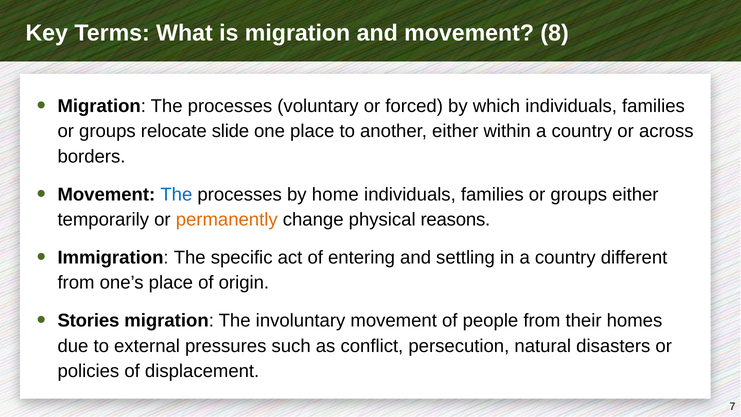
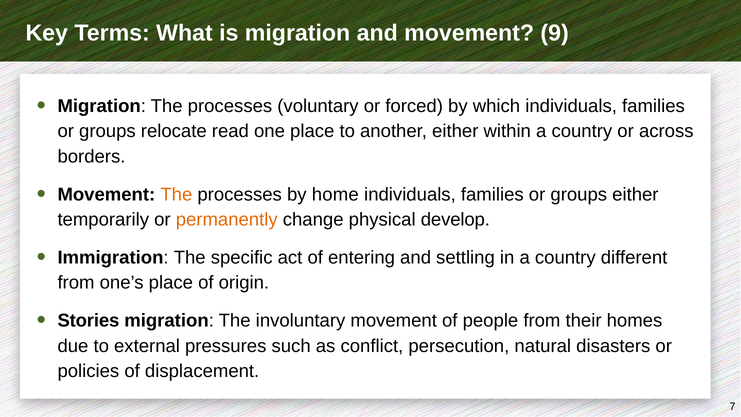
8: 8 -> 9
slide: slide -> read
The at (176, 194) colour: blue -> orange
reasons: reasons -> develop
